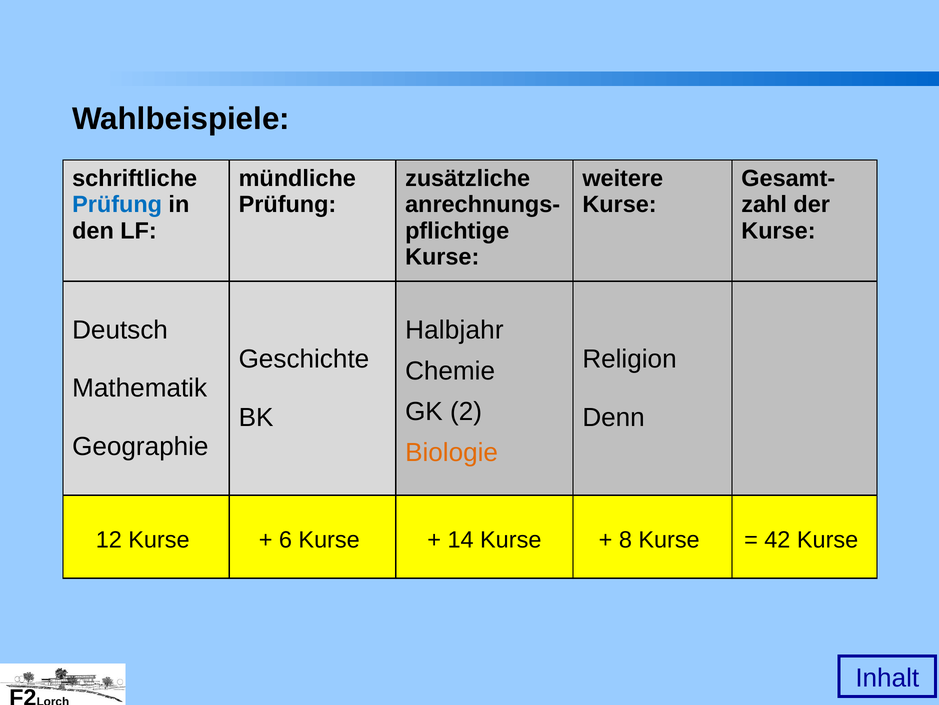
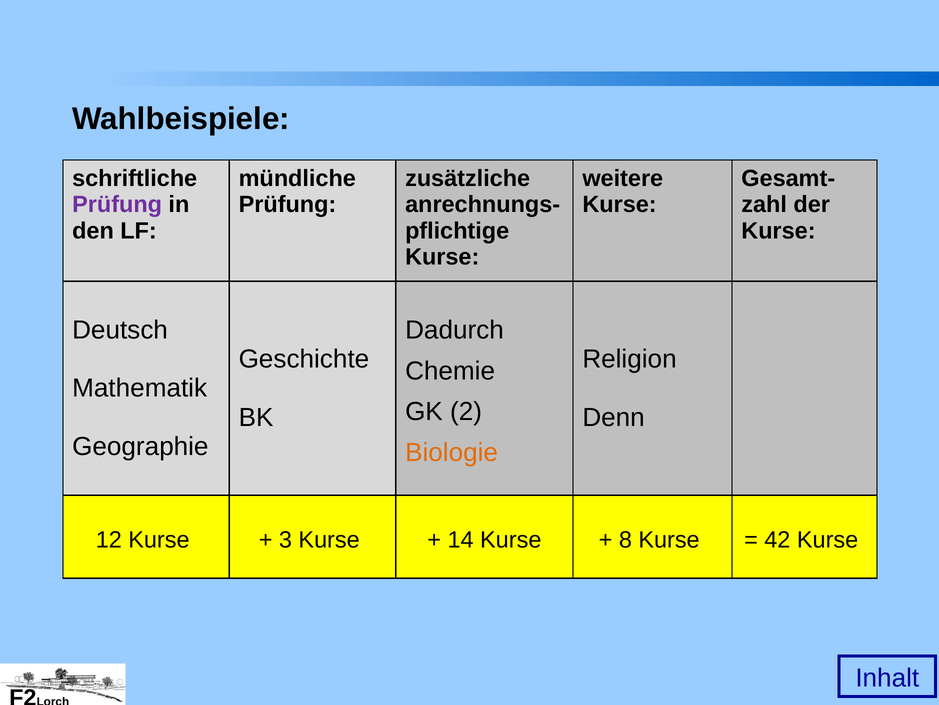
Prüfung at (117, 204) colour: blue -> purple
Halbjahr: Halbjahr -> Dadurch
6: 6 -> 3
